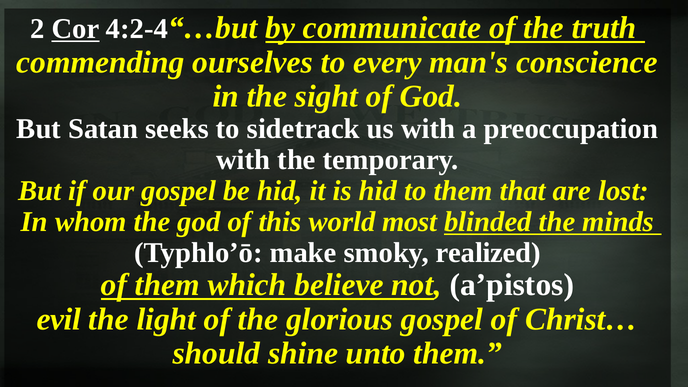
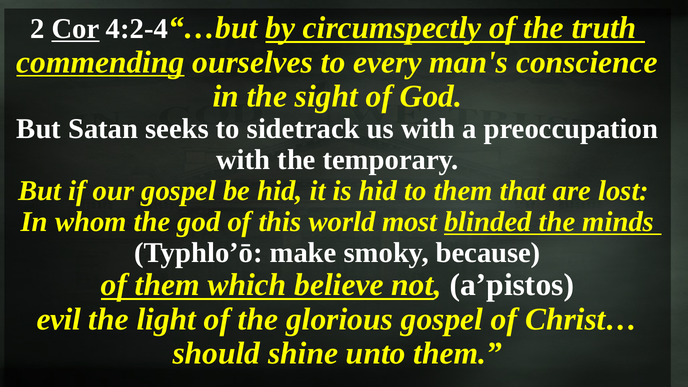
communicate: communicate -> circumspectly
commending underline: none -> present
realized: realized -> because
